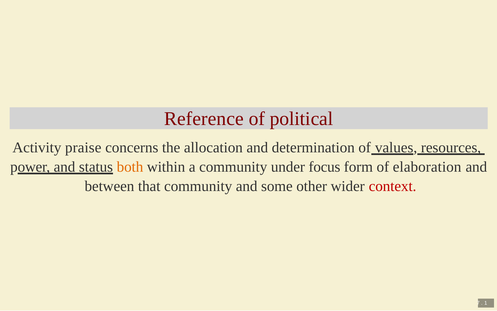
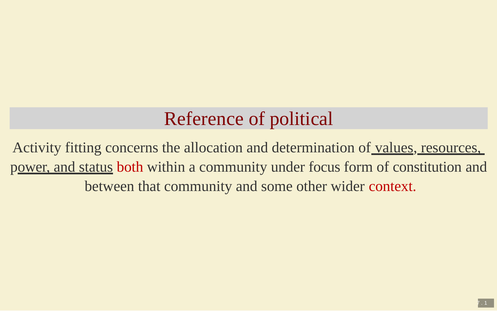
praise: praise -> fitting
both colour: orange -> red
elaboration: elaboration -> constitution
